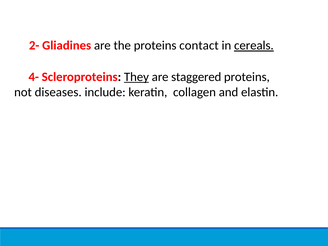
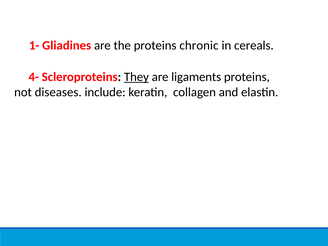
2-: 2- -> 1-
contact: contact -> chronic
cereals underline: present -> none
staggered: staggered -> ligaments
